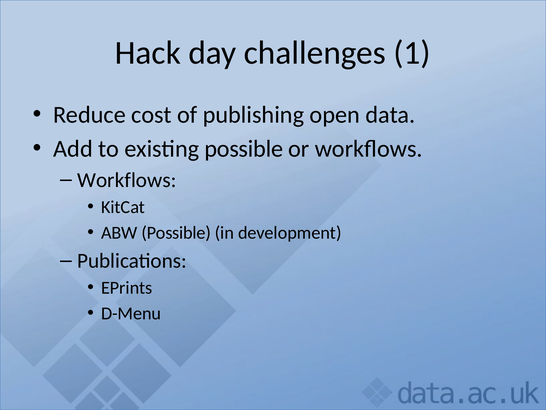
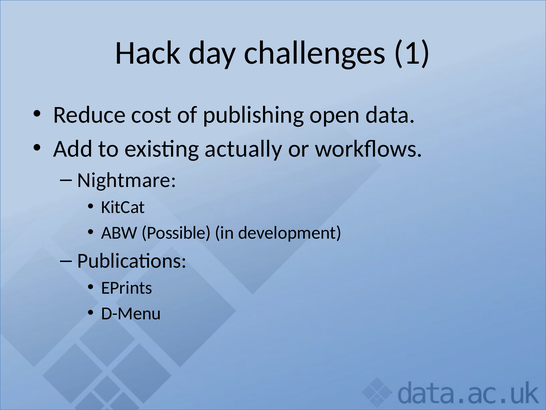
existing possible: possible -> actually
Workflows at (127, 180): Workflows -> Nightmare
